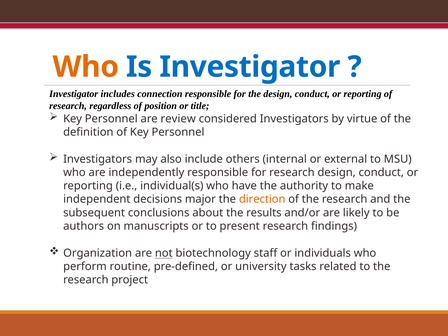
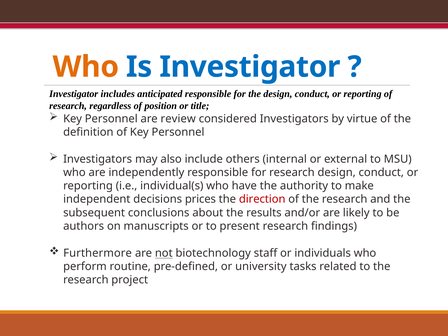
connection: connection -> anticipated
major: major -> prices
direction colour: orange -> red
Organization: Organization -> Furthermore
